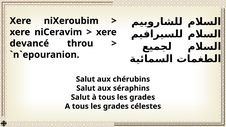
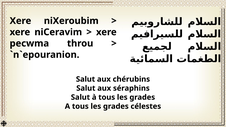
devancé: devancé -> pecwma
